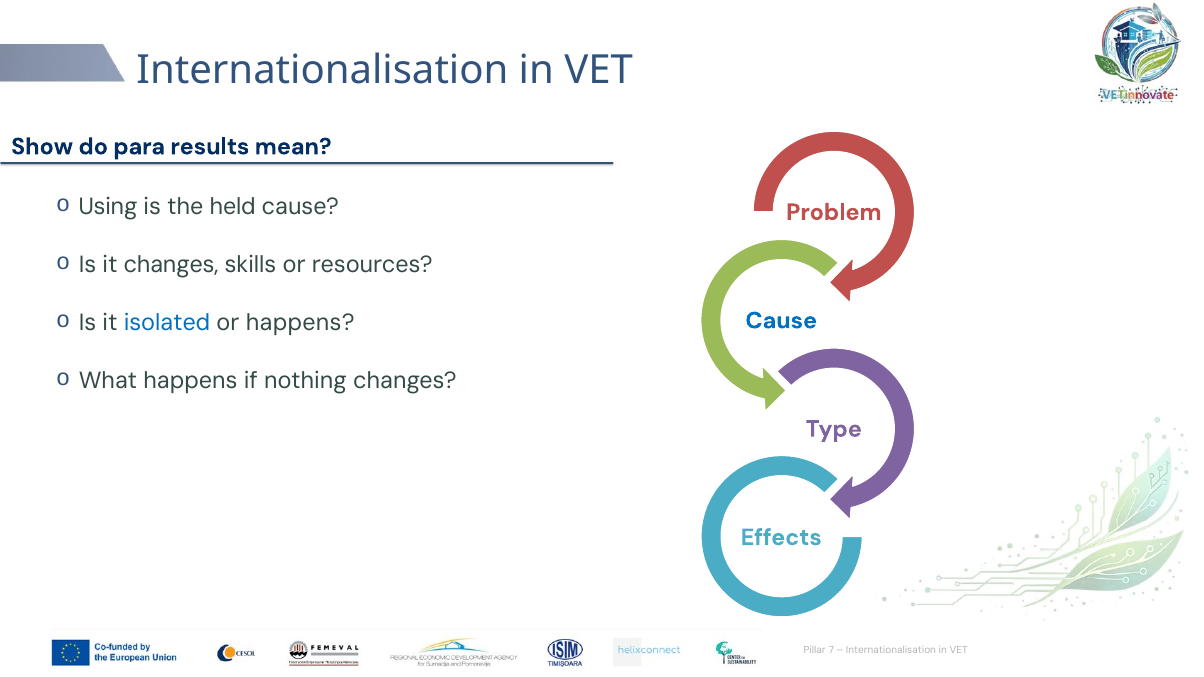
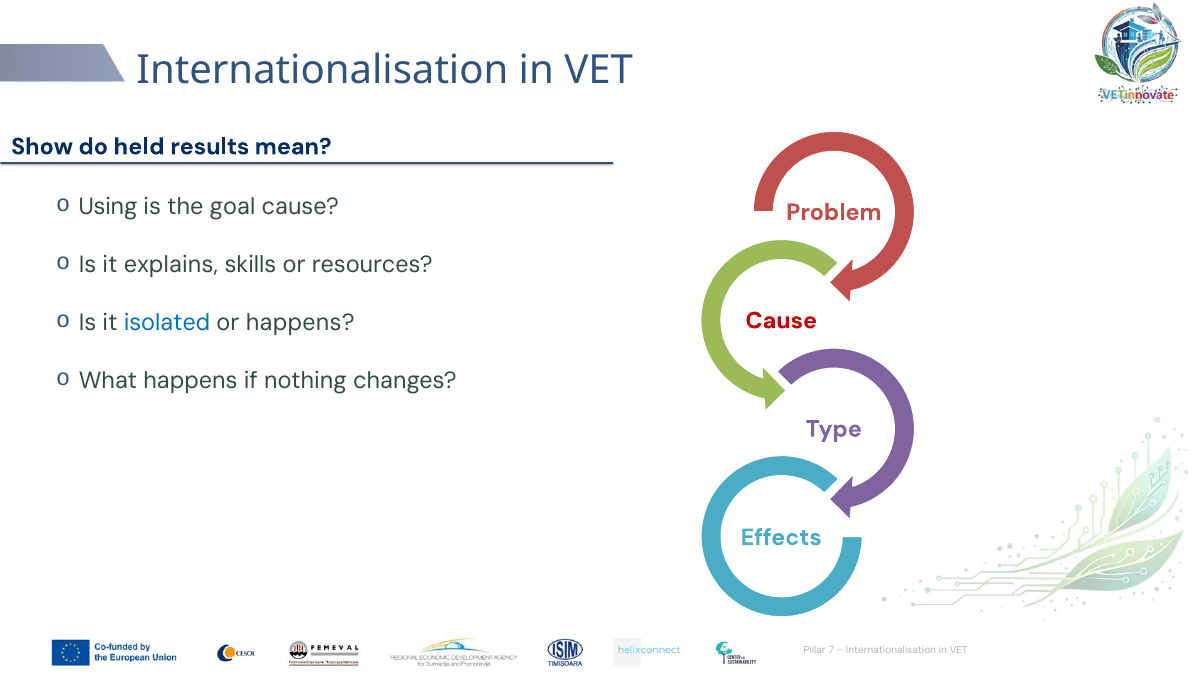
para: para -> held
held: held -> goal
it changes: changes -> explains
Cause at (781, 321) colour: blue -> red
